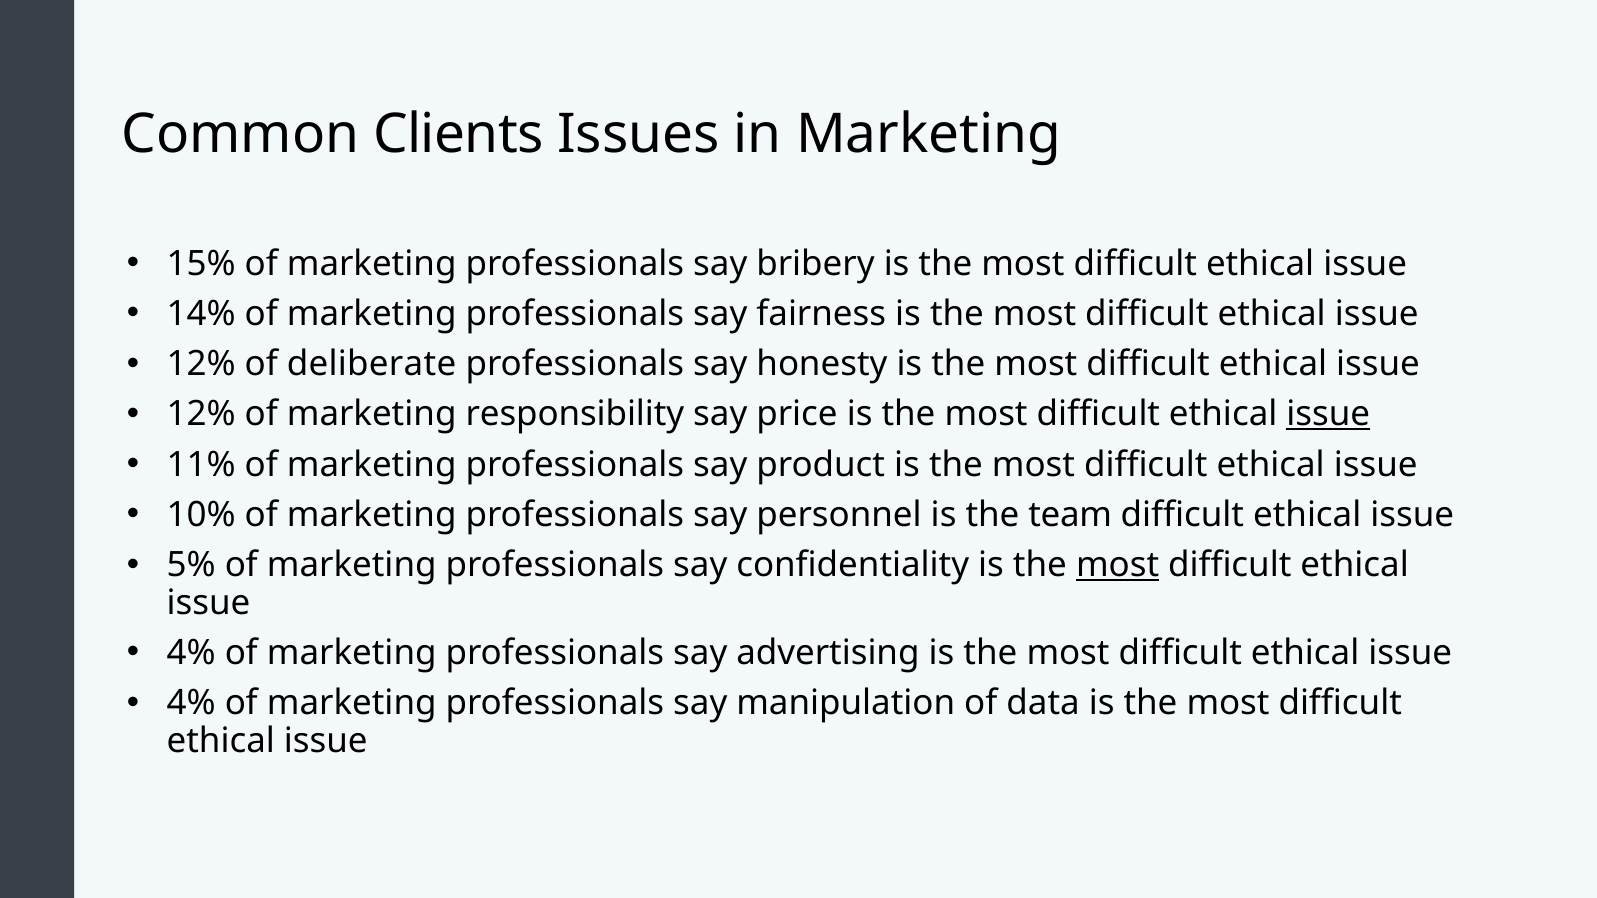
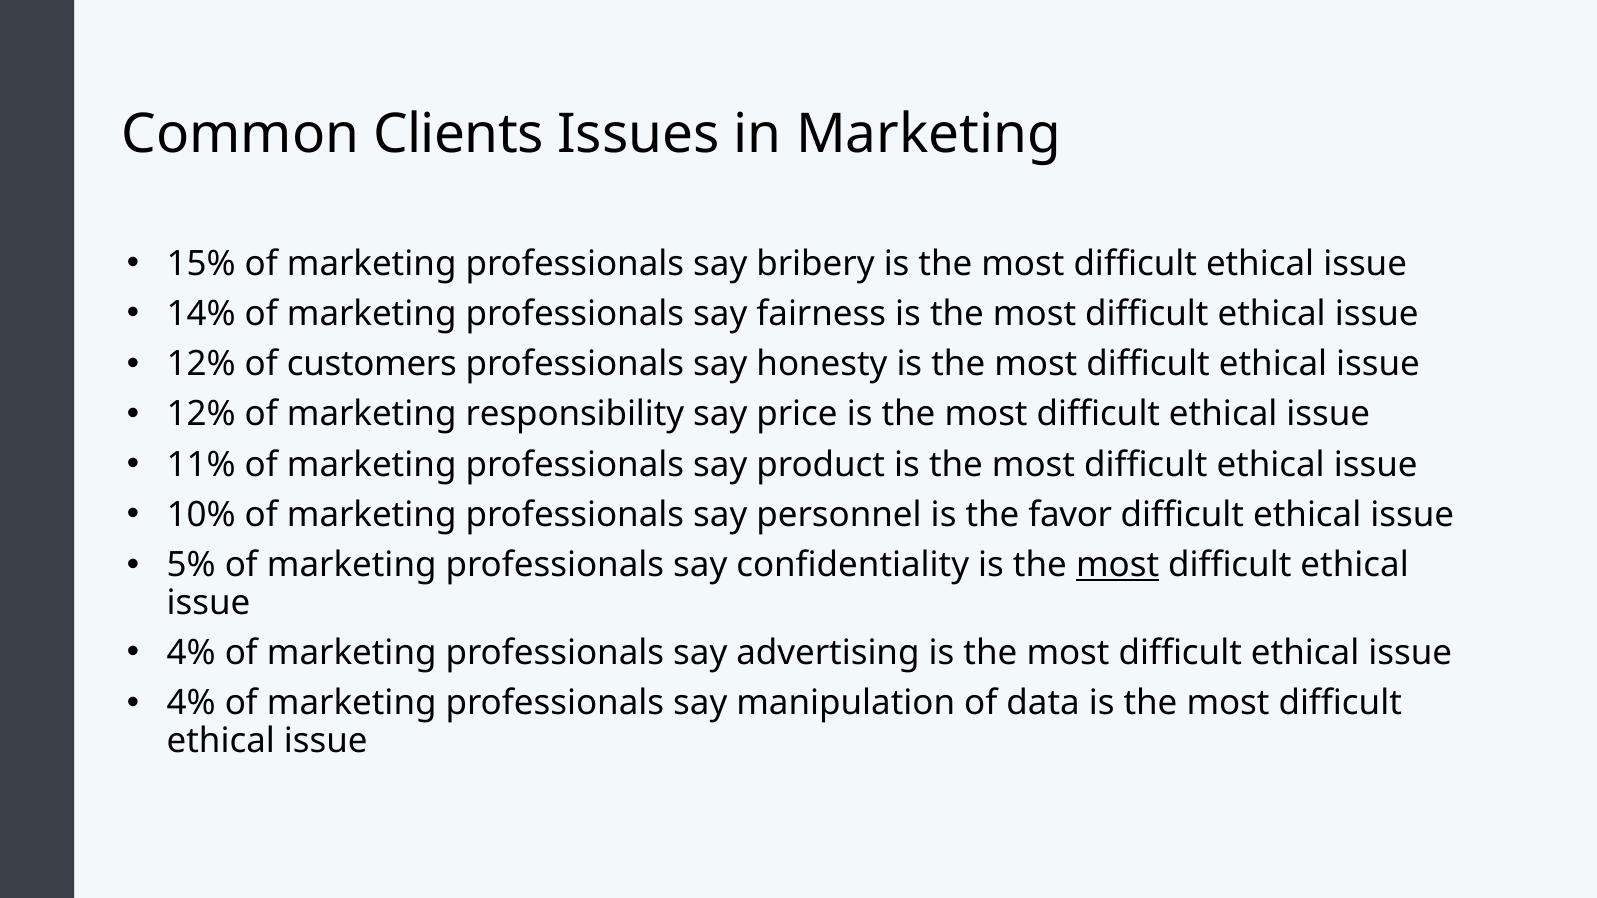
deliberate: deliberate -> customers
issue at (1328, 414) underline: present -> none
team: team -> favor
